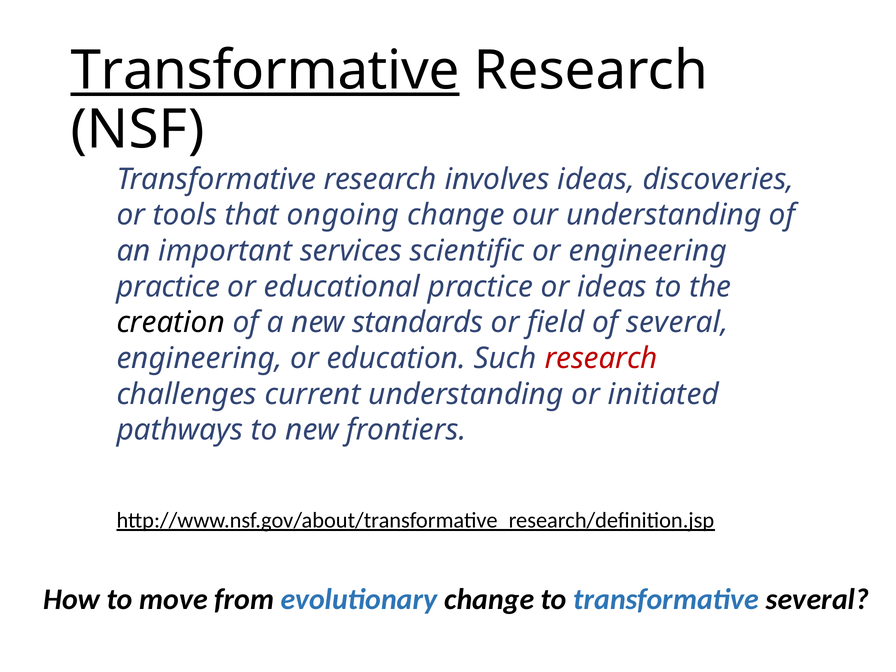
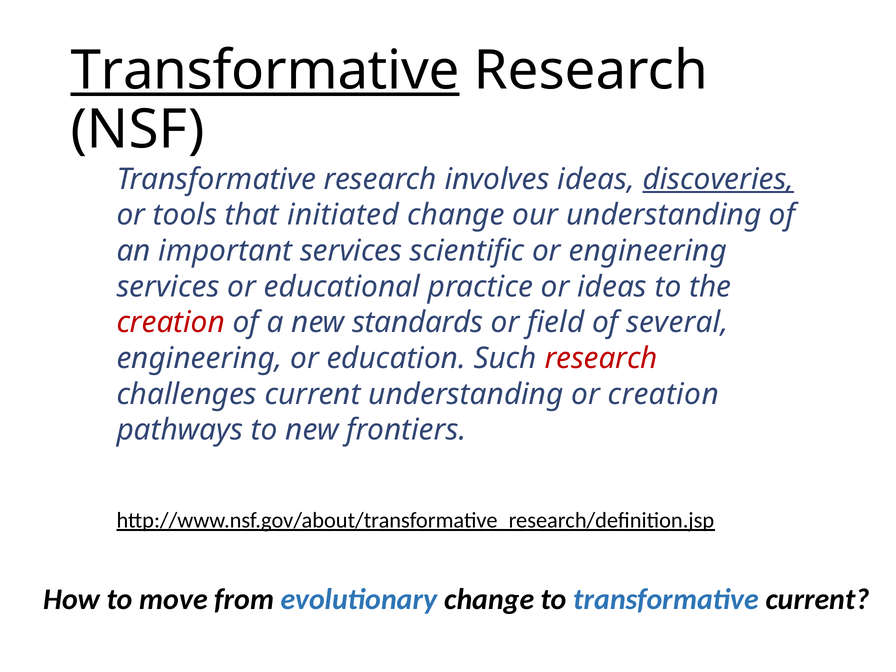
discoveries underline: none -> present
ongoing: ongoing -> initiated
practice at (168, 287): practice -> services
creation at (171, 323) colour: black -> red
or initiated: initiated -> creation
transformative several: several -> current
